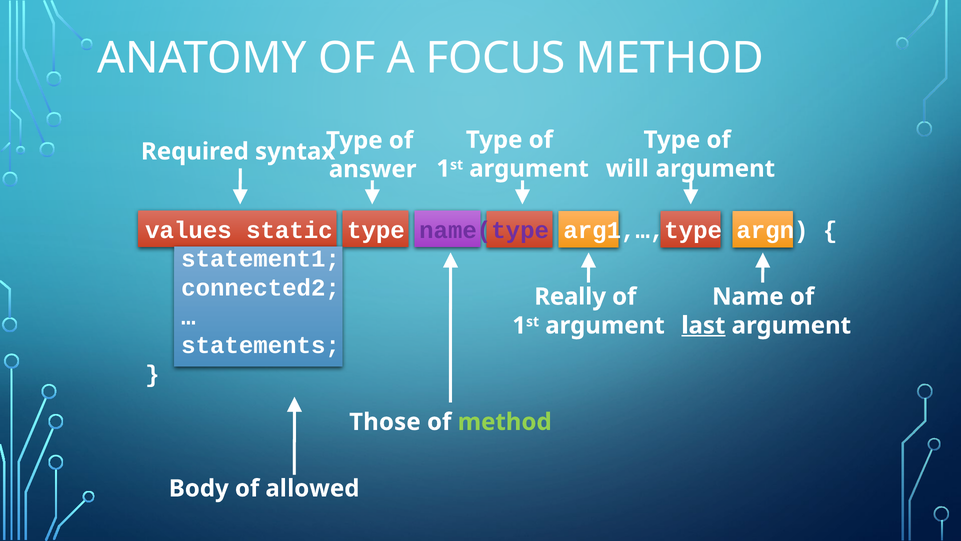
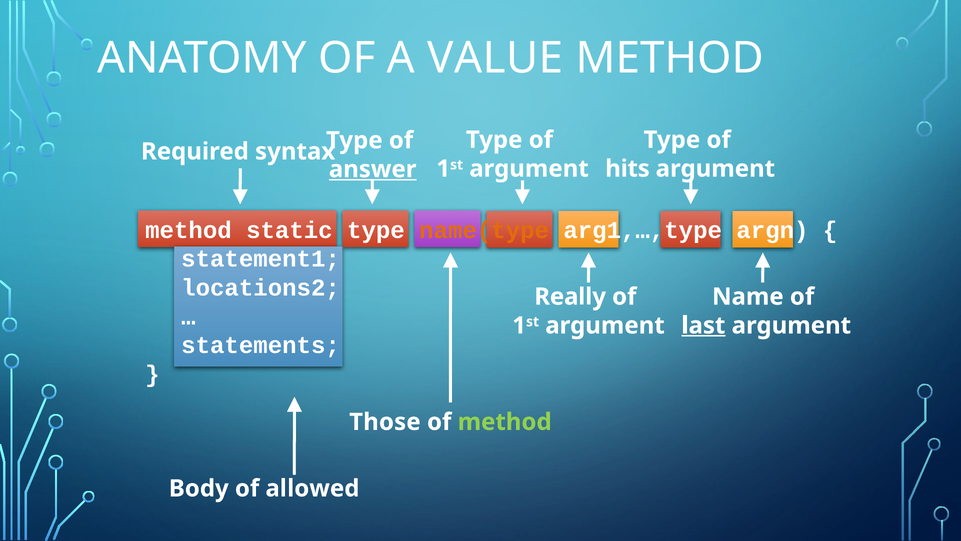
FOCUS: FOCUS -> VALUE
will: will -> hits
answer underline: none -> present
values at (188, 230): values -> method
name(type colour: purple -> orange
connected2: connected2 -> locations2
